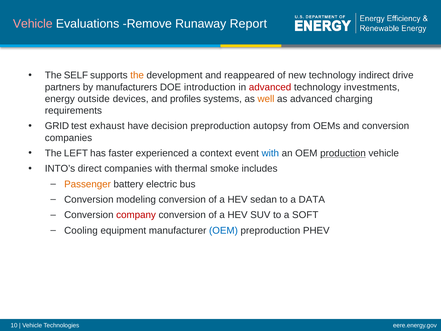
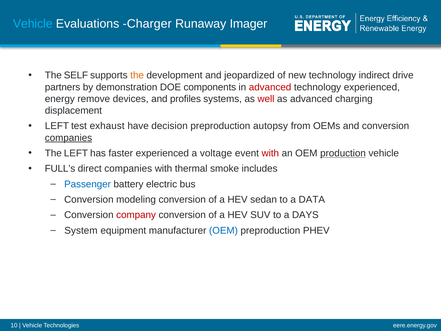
Vehicle at (33, 24) colour: pink -> light blue
Remove: Remove -> Charger
Report: Report -> Imager
reappeared: reappeared -> jeopardized
manufacturers: manufacturers -> demonstration
introduction: introduction -> components
technology investments: investments -> experienced
outside: outside -> remove
well colour: orange -> red
requirements: requirements -> displacement
GRID at (57, 126): GRID -> LEFT
companies at (69, 138) underline: none -> present
context: context -> voltage
with at (270, 153) colour: blue -> red
INTO’s: INTO’s -> FULL’s
Passenger colour: orange -> blue
SOFT: SOFT -> DAYS
Cooling: Cooling -> System
